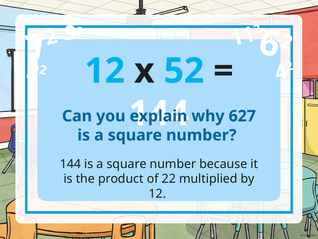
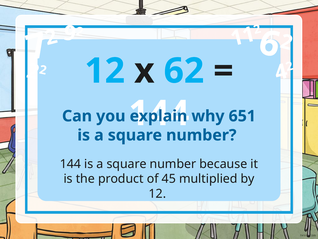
52: 52 -> 62
627: 627 -> 651
of 22: 22 -> 45
